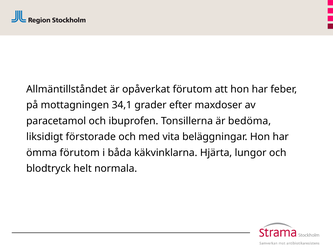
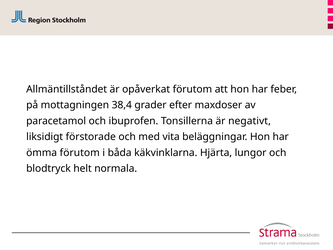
34,1: 34,1 -> 38,4
bedöma: bedöma -> negativt
